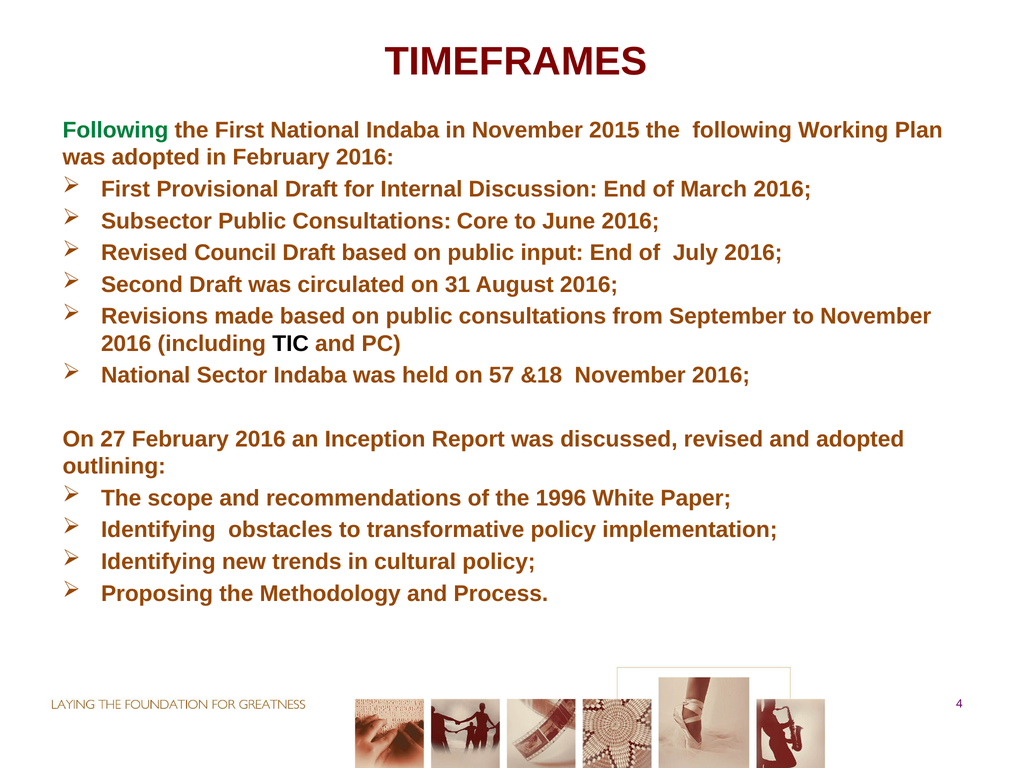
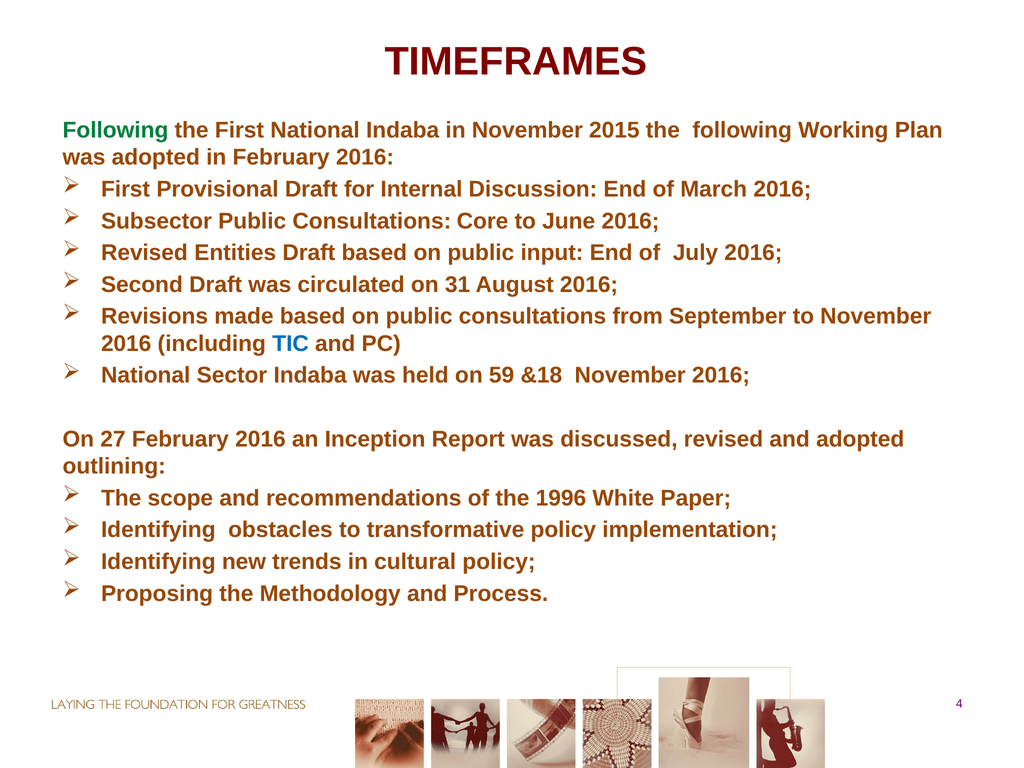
Council: Council -> Entities
TIC colour: black -> blue
57: 57 -> 59
